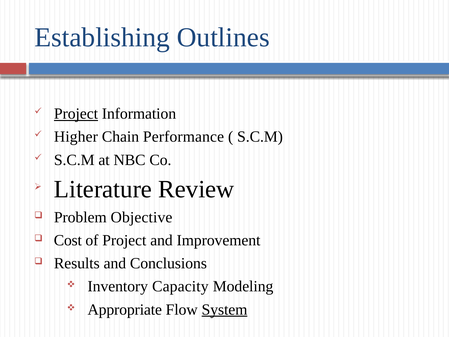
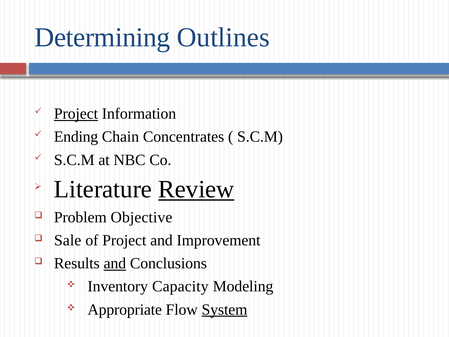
Establishing: Establishing -> Determining
Higher: Higher -> Ending
Performance: Performance -> Concentrates
Review underline: none -> present
Cost: Cost -> Sale
and at (115, 263) underline: none -> present
